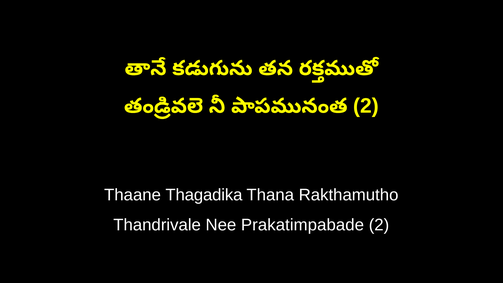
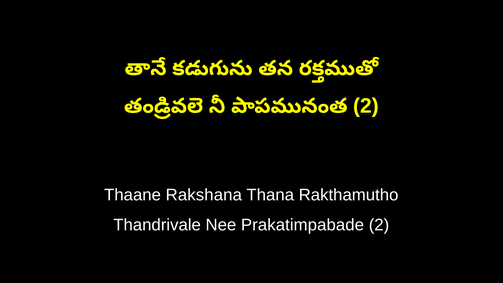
Thagadika: Thagadika -> Rakshana
